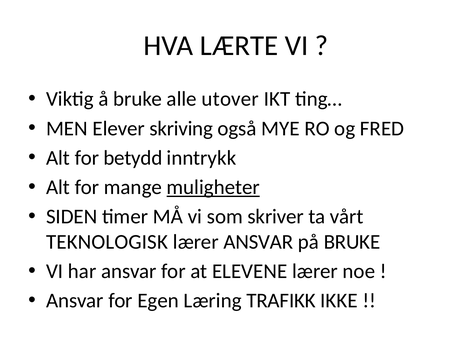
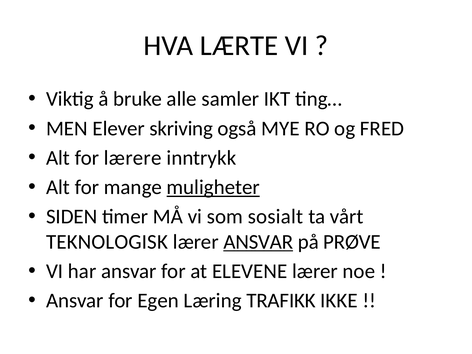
utover: utover -> samler
betydd: betydd -> lærere
skriver: skriver -> sosialt
ANSVAR at (258, 242) underline: none -> present
på BRUKE: BRUKE -> PRØVE
